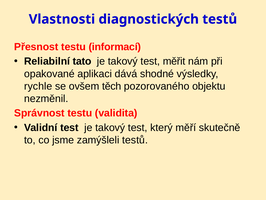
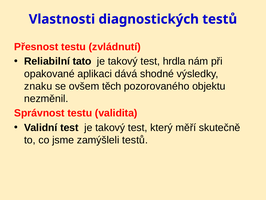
informací: informací -> zvládnutí
měřit: měřit -> hrdla
rychle: rychle -> znaku
